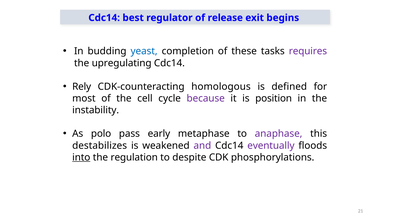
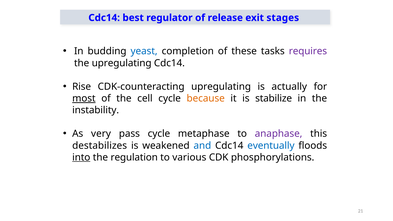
begins: begins -> stages
Rely: Rely -> Rise
CDK-counteracting homologous: homologous -> upregulating
defined: defined -> actually
most underline: none -> present
because colour: purple -> orange
position: position -> stabilize
polo: polo -> very
pass early: early -> cycle
and colour: purple -> blue
eventually colour: purple -> blue
despite: despite -> various
